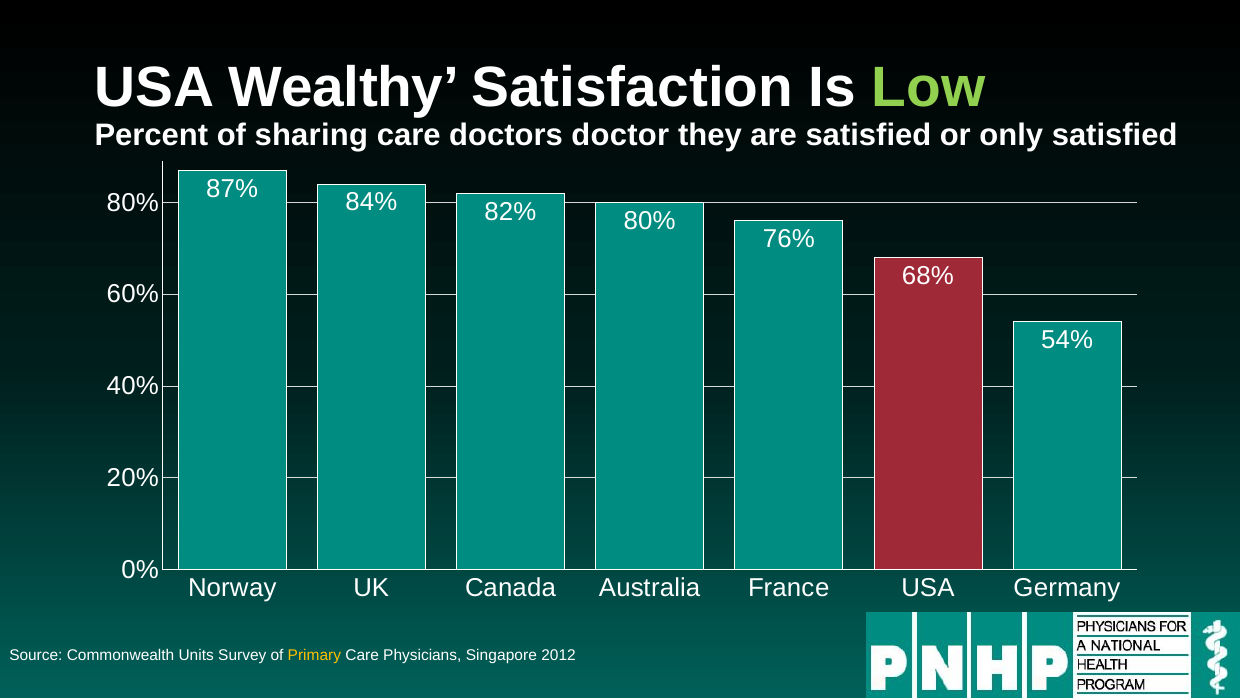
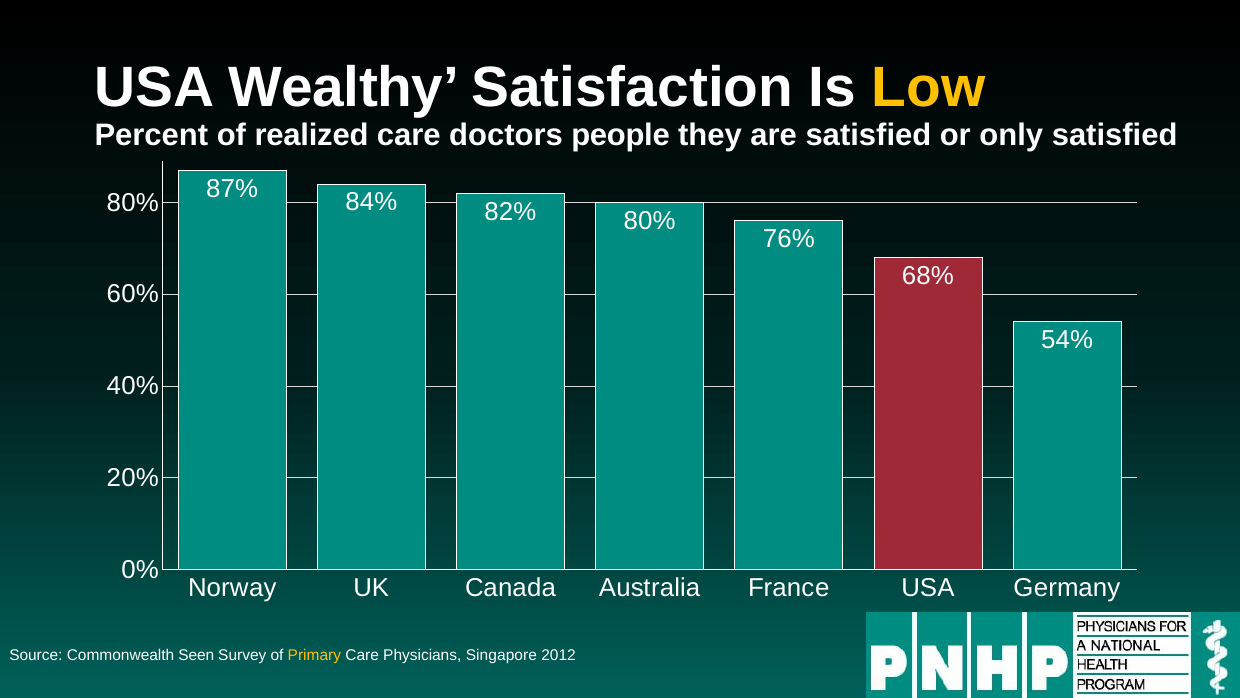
Low colour: light green -> yellow
sharing: sharing -> realized
doctor: doctor -> people
Units: Units -> Seen
